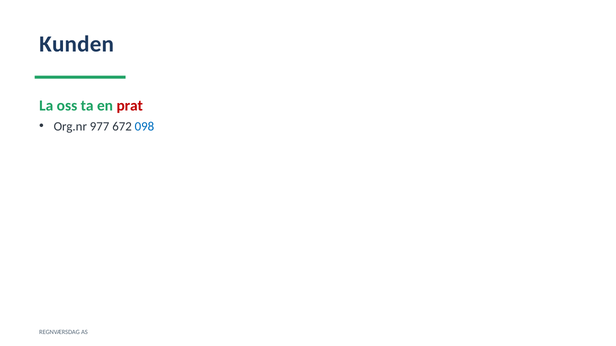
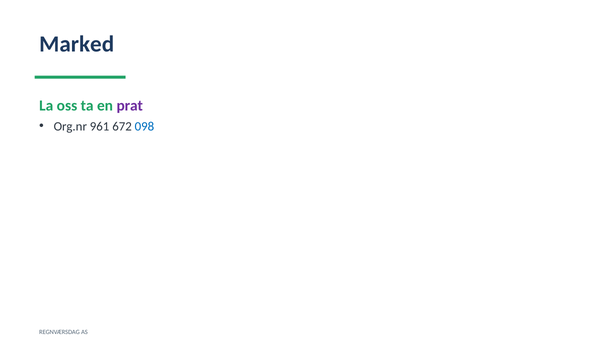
Kunden: Kunden -> Marked
prat colour: red -> purple
977: 977 -> 961
